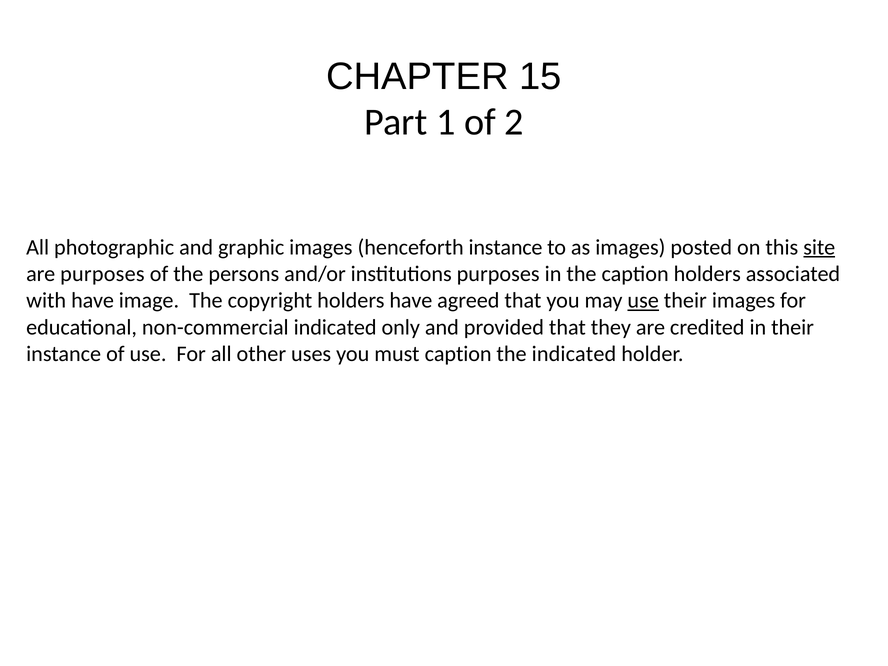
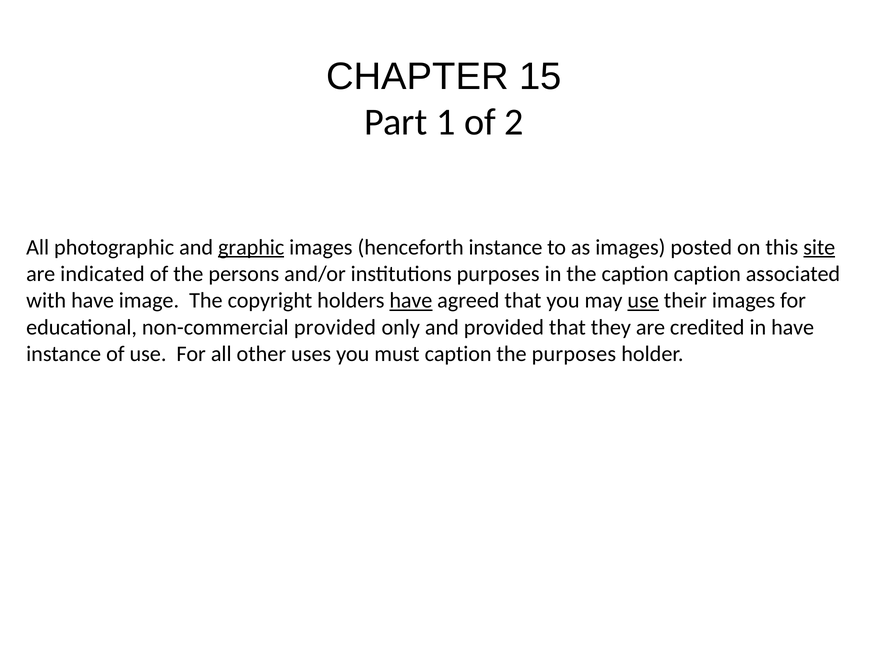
graphic underline: none -> present
are purposes: purposes -> indicated
caption holders: holders -> caption
have at (411, 301) underline: none -> present
non-commercial indicated: indicated -> provided
in their: their -> have
the indicated: indicated -> purposes
